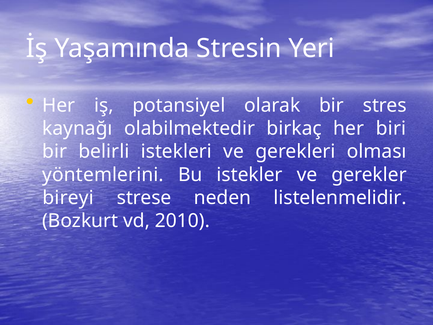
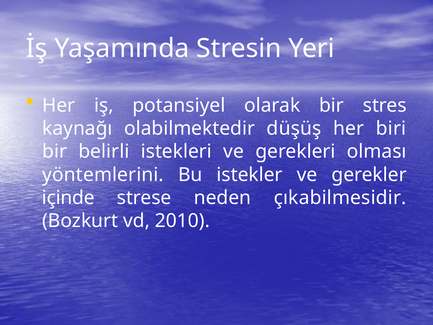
birkaç: birkaç -> düşüş
bireyi: bireyi -> içinde
listelenmelidir: listelenmelidir -> çıkabilmesidir
